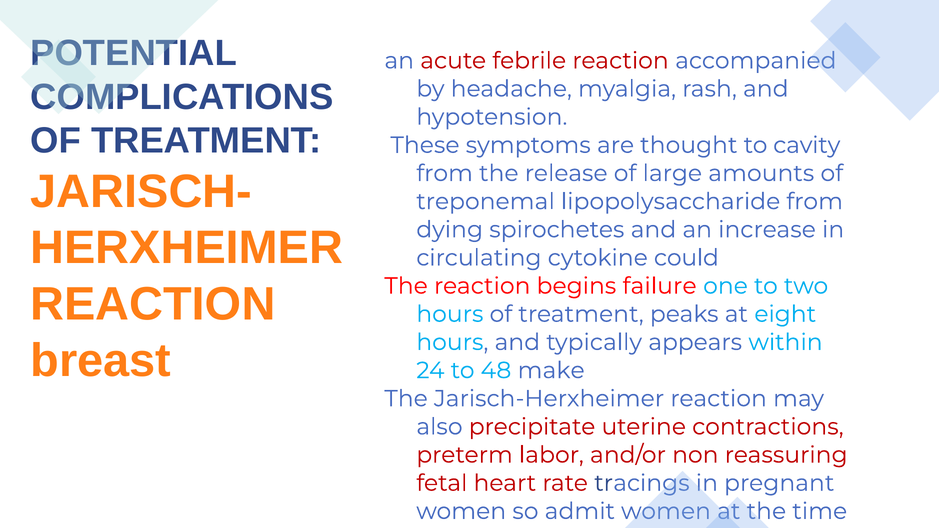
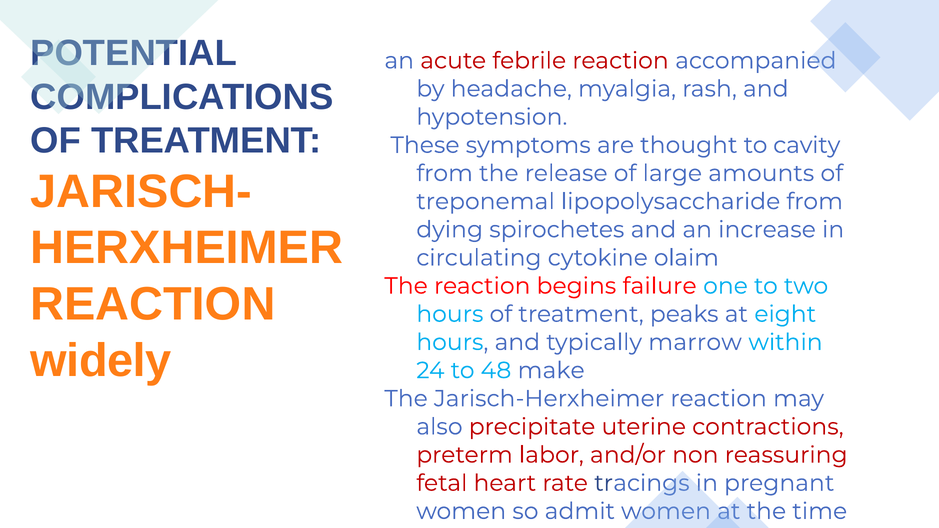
could: could -> olaim
appears: appears -> marrow
breast: breast -> widely
